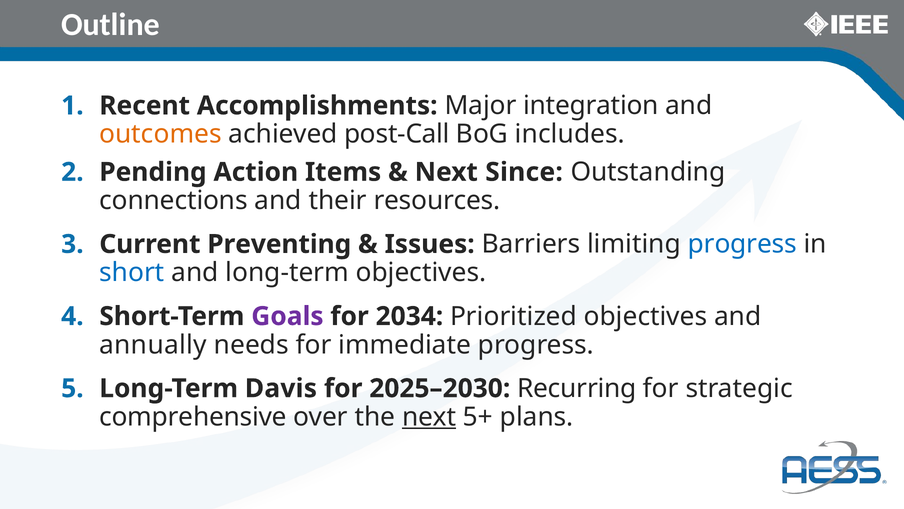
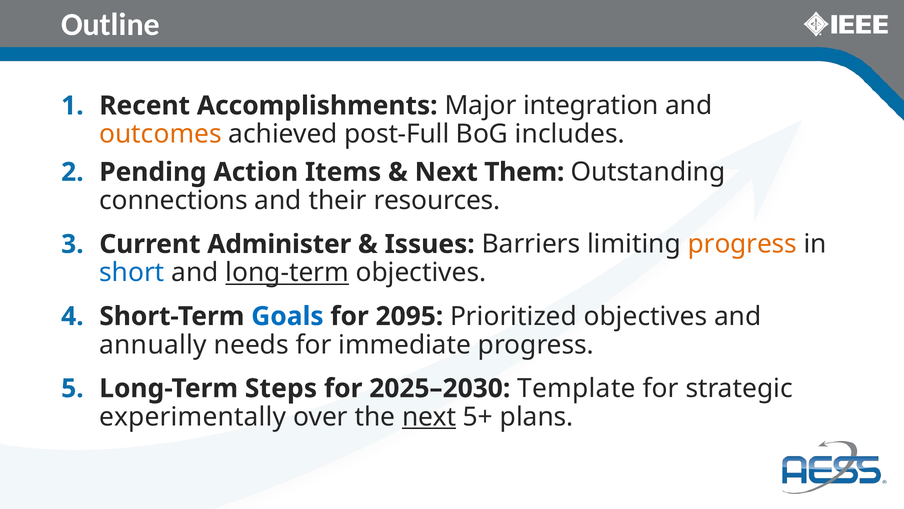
post-Call: post-Call -> post-Full
Since: Since -> Them
Preventing: Preventing -> Administer
progress at (742, 244) colour: blue -> orange
long-term at (287, 272) underline: none -> present
Goals colour: purple -> blue
2034: 2034 -> 2095
Davis: Davis -> Steps
Recurring: Recurring -> Template
comprehensive: comprehensive -> experimentally
